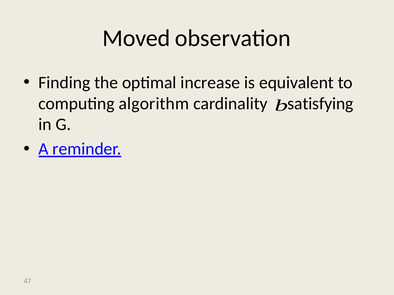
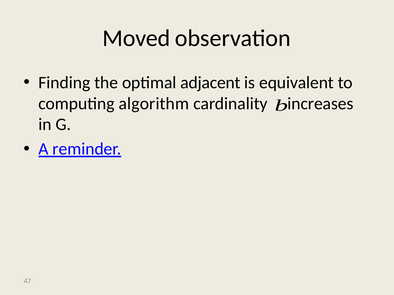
increase: increase -> adjacent
satisfying: satisfying -> increases
